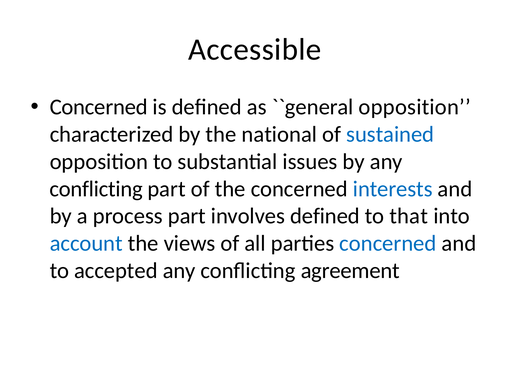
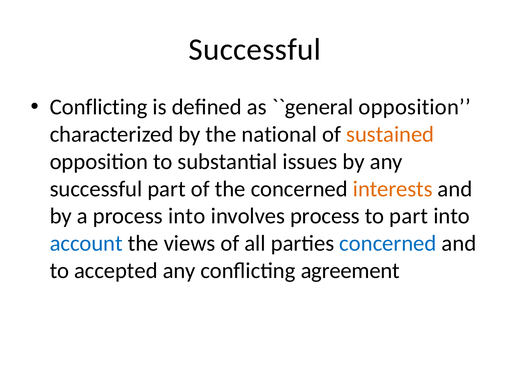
Accessible at (255, 49): Accessible -> Successful
Concerned at (99, 107): Concerned -> Conflicting
sustained colour: blue -> orange
conflicting at (96, 189): conflicting -> successful
interests colour: blue -> orange
process part: part -> into
involves defined: defined -> process
to that: that -> part
